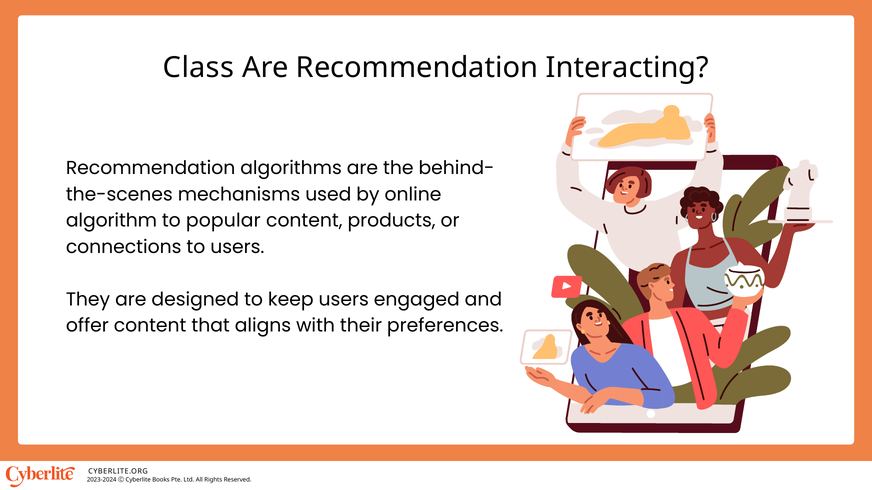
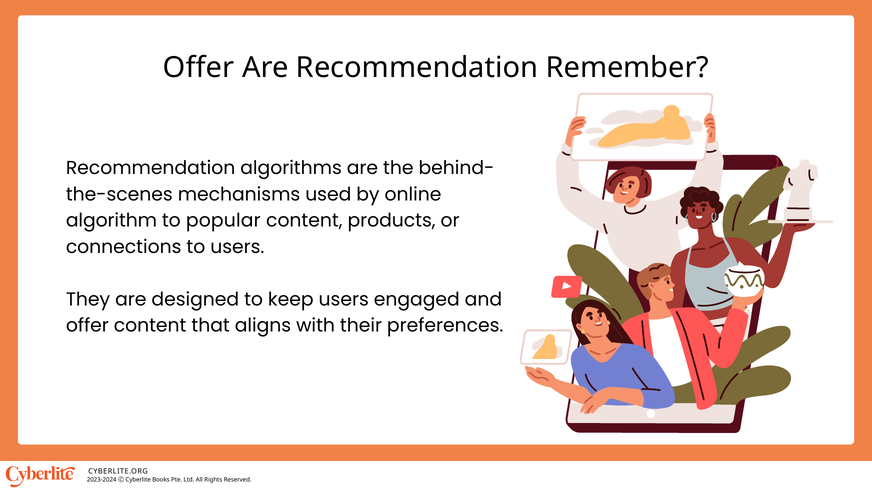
Class at (198, 67): Class -> Offer
Interacting: Interacting -> Remember
